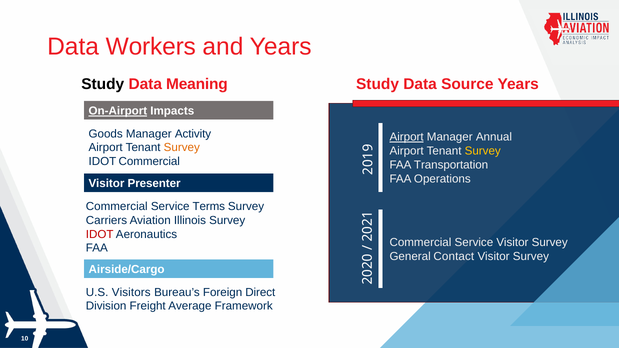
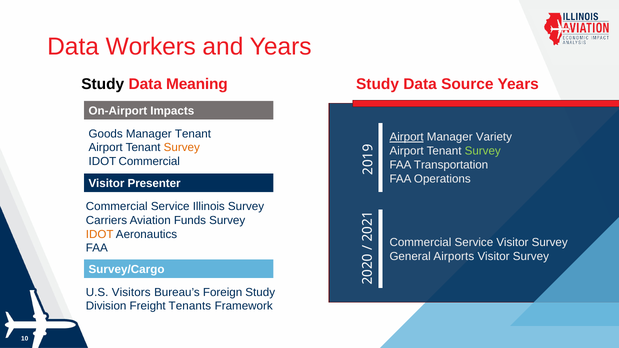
On-Airport underline: present -> none
Manager Activity: Activity -> Tenant
Annual: Annual -> Variety
Survey at (483, 151) colour: yellow -> light green
Terms: Terms -> Illinois
Illinois: Illinois -> Funds
IDOT at (100, 234) colour: red -> orange
Contact: Contact -> Airports
Airside/Cargo: Airside/Cargo -> Survey/Cargo
Foreign Direct: Direct -> Study
Average: Average -> Tenants
